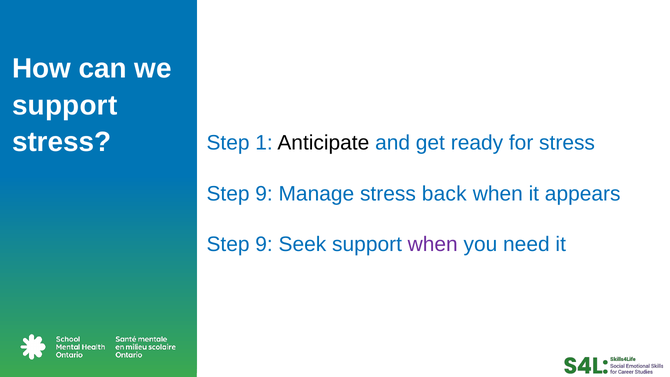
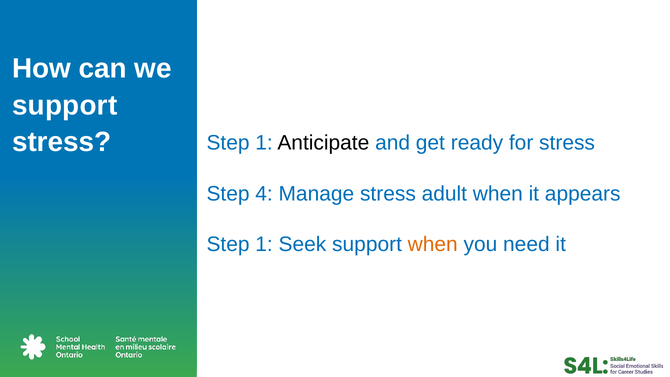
9 at (264, 194): 9 -> 4
back: back -> adult
9 at (264, 244): 9 -> 1
when at (433, 244) colour: purple -> orange
